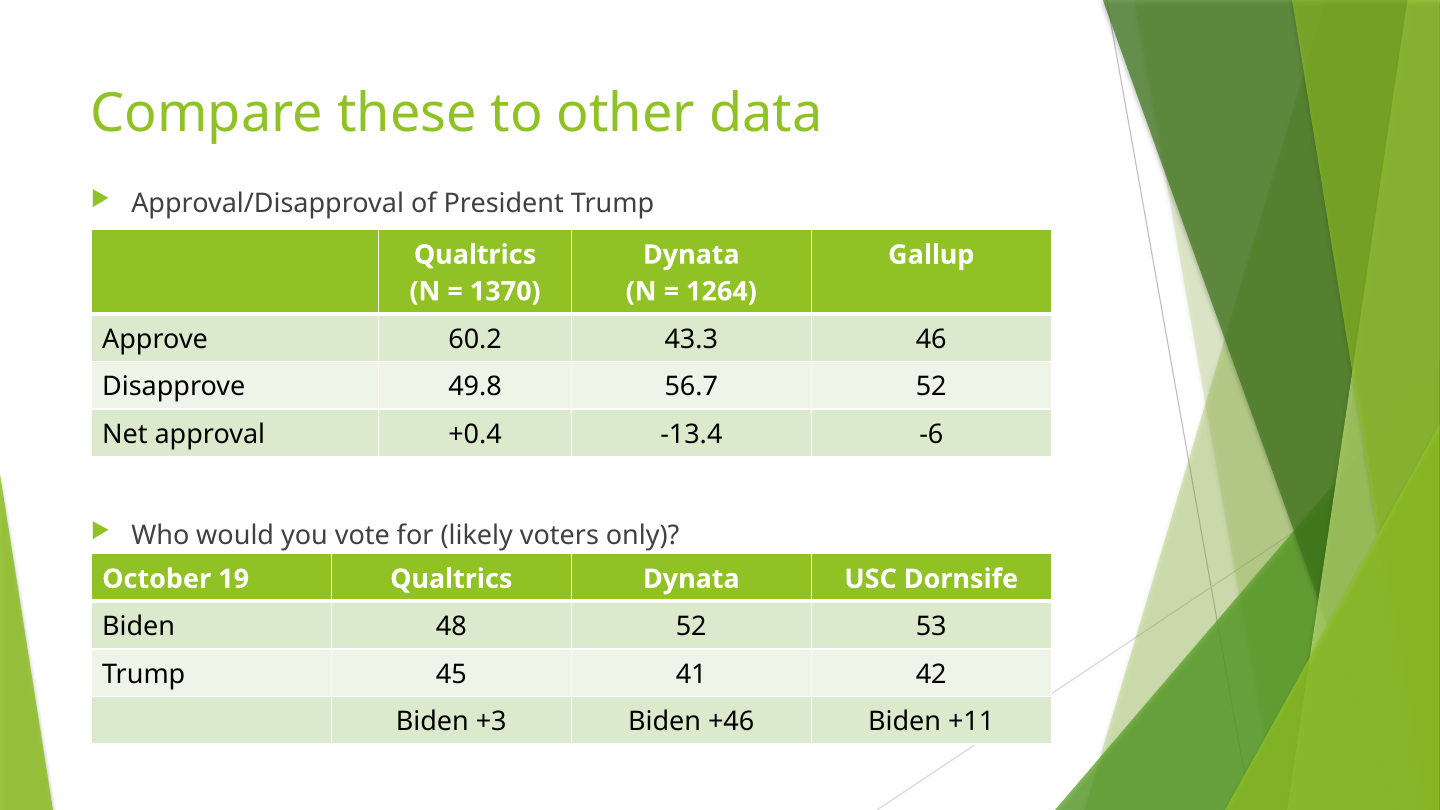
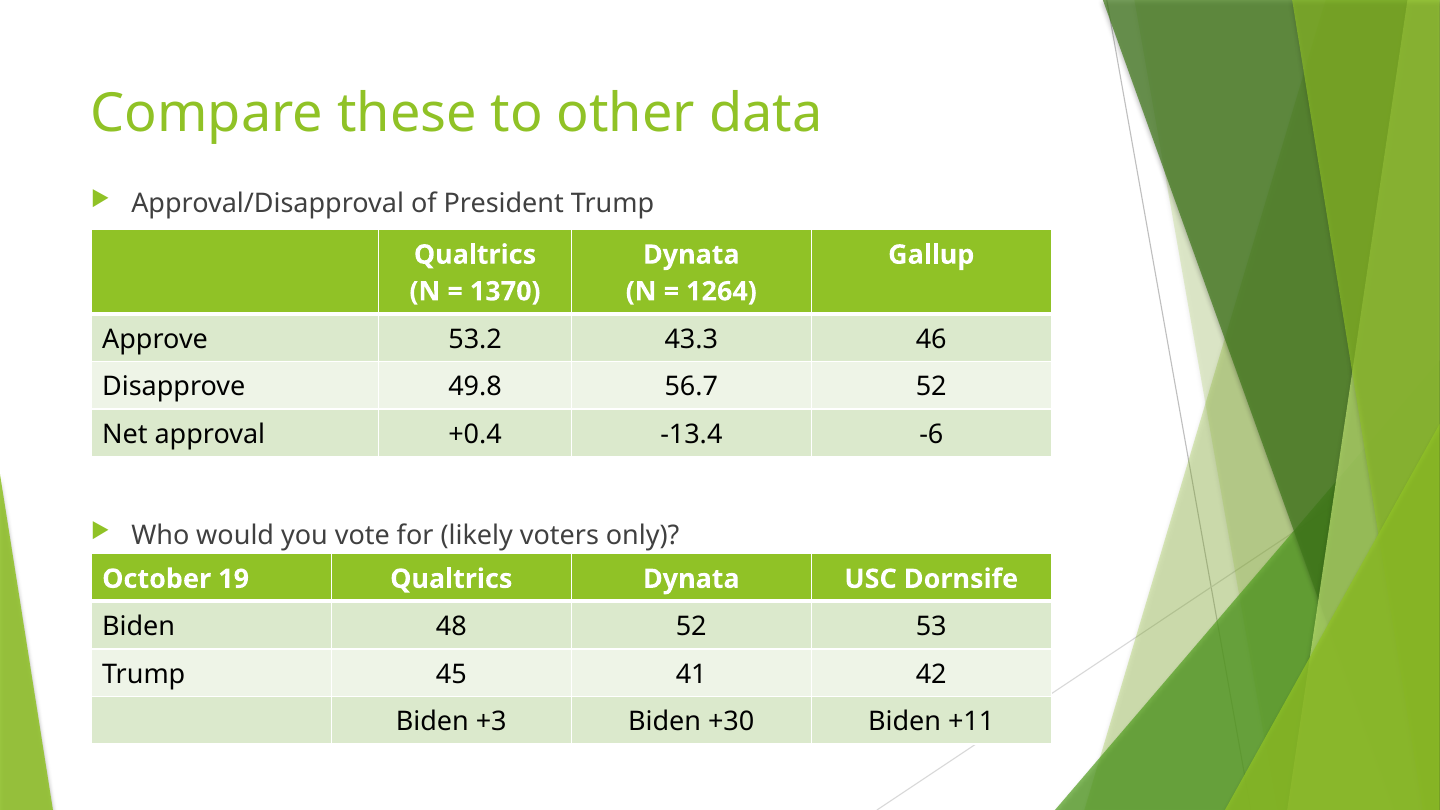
60.2: 60.2 -> 53.2
+46: +46 -> +30
